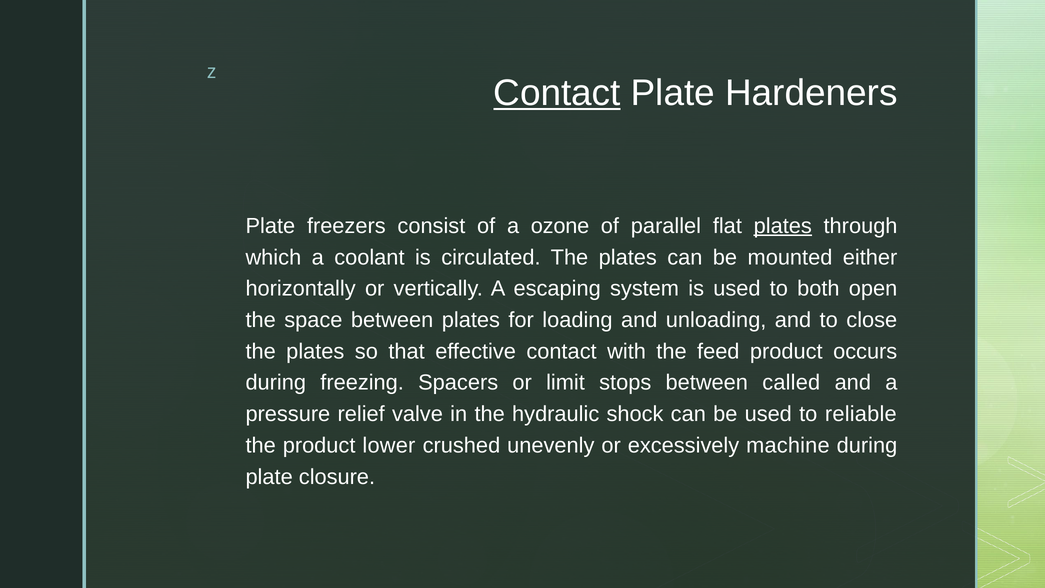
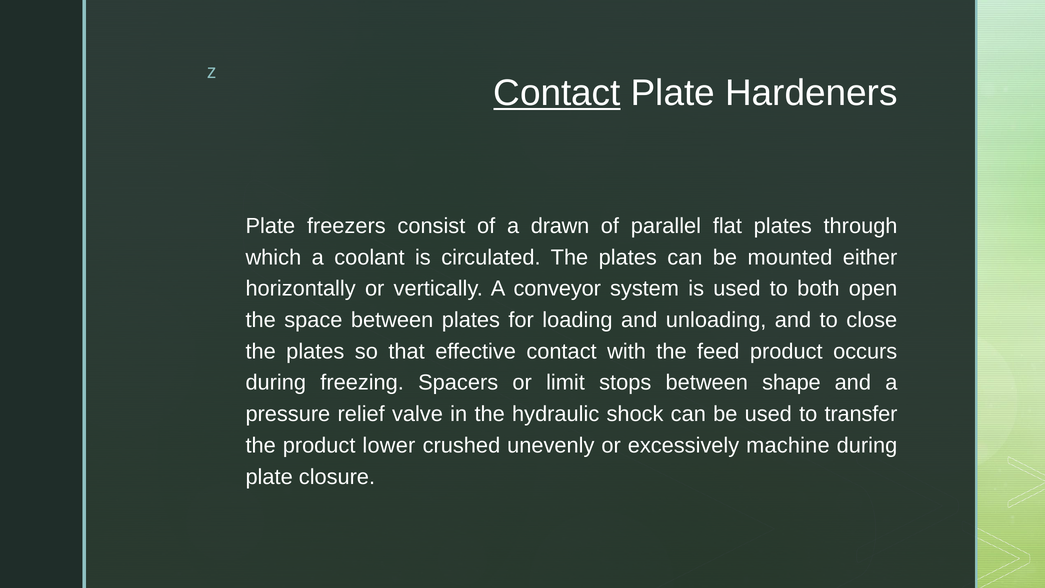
ozone: ozone -> drawn
plates at (783, 226) underline: present -> none
escaping: escaping -> conveyor
called: called -> shape
reliable: reliable -> transfer
